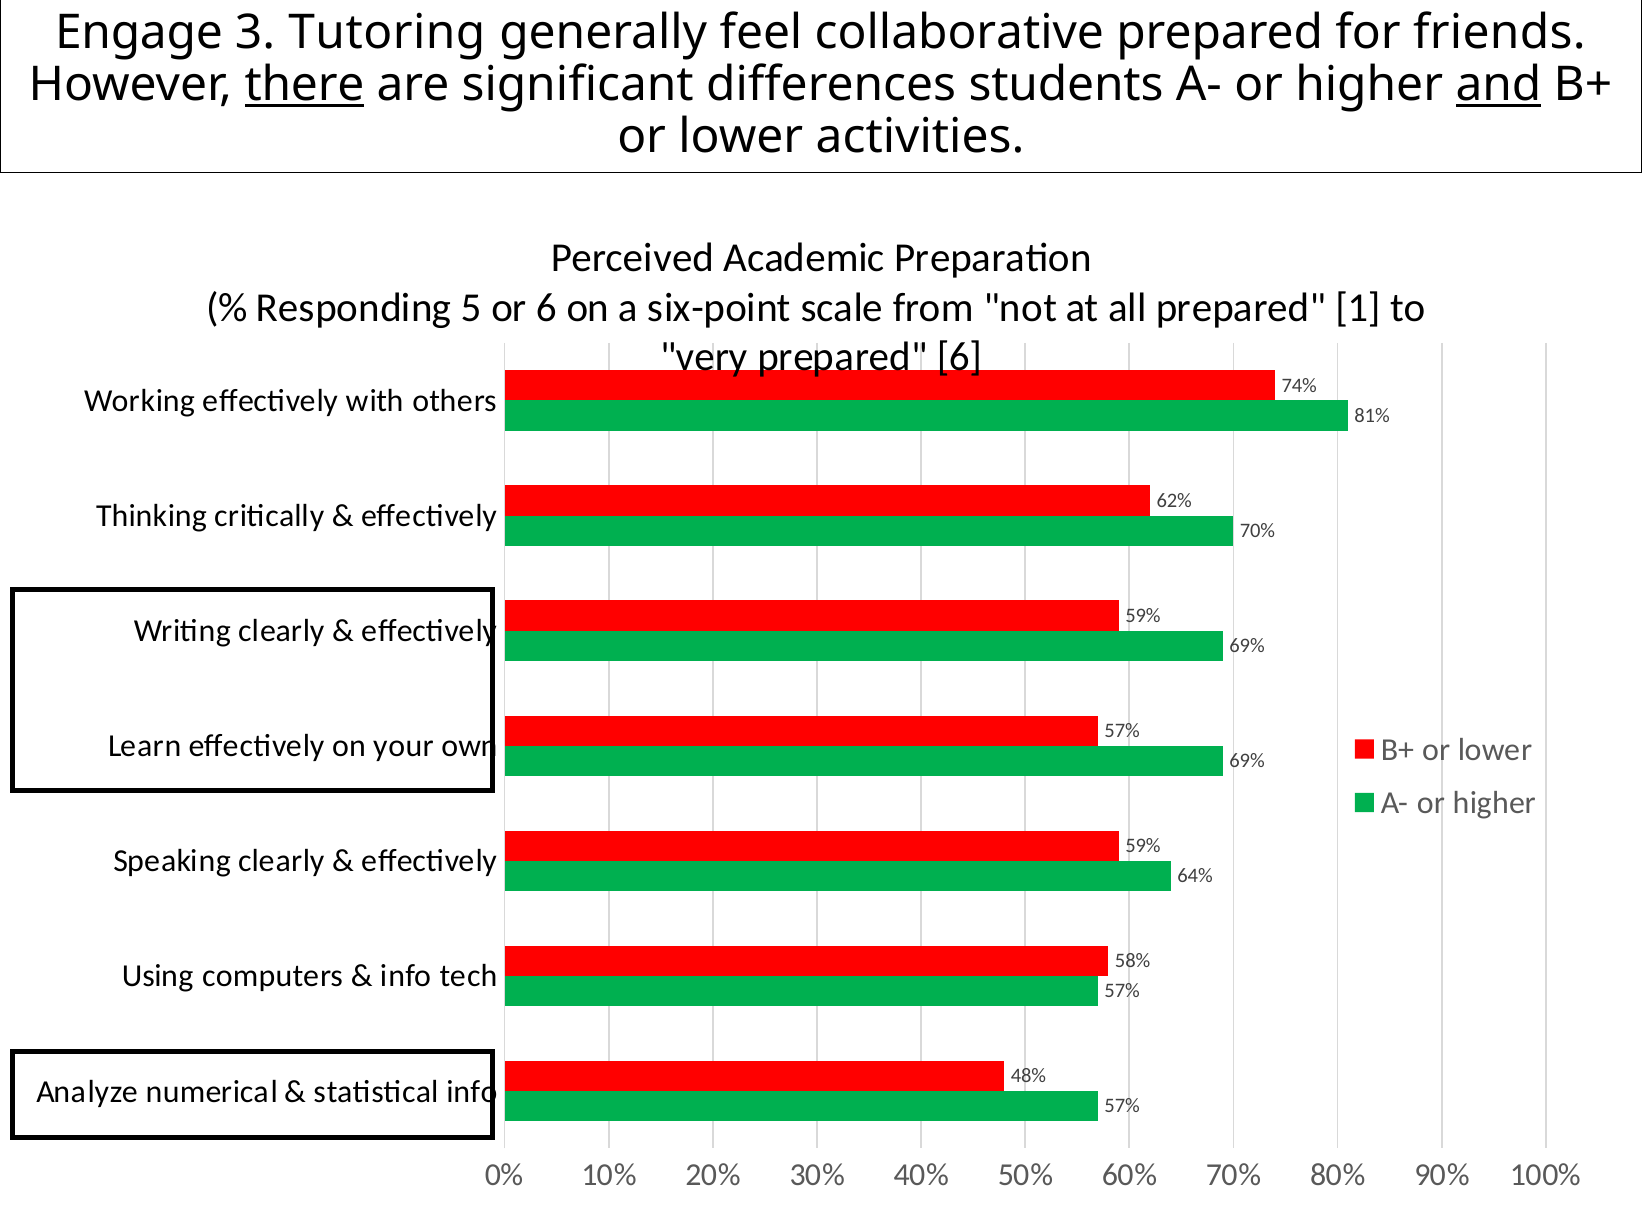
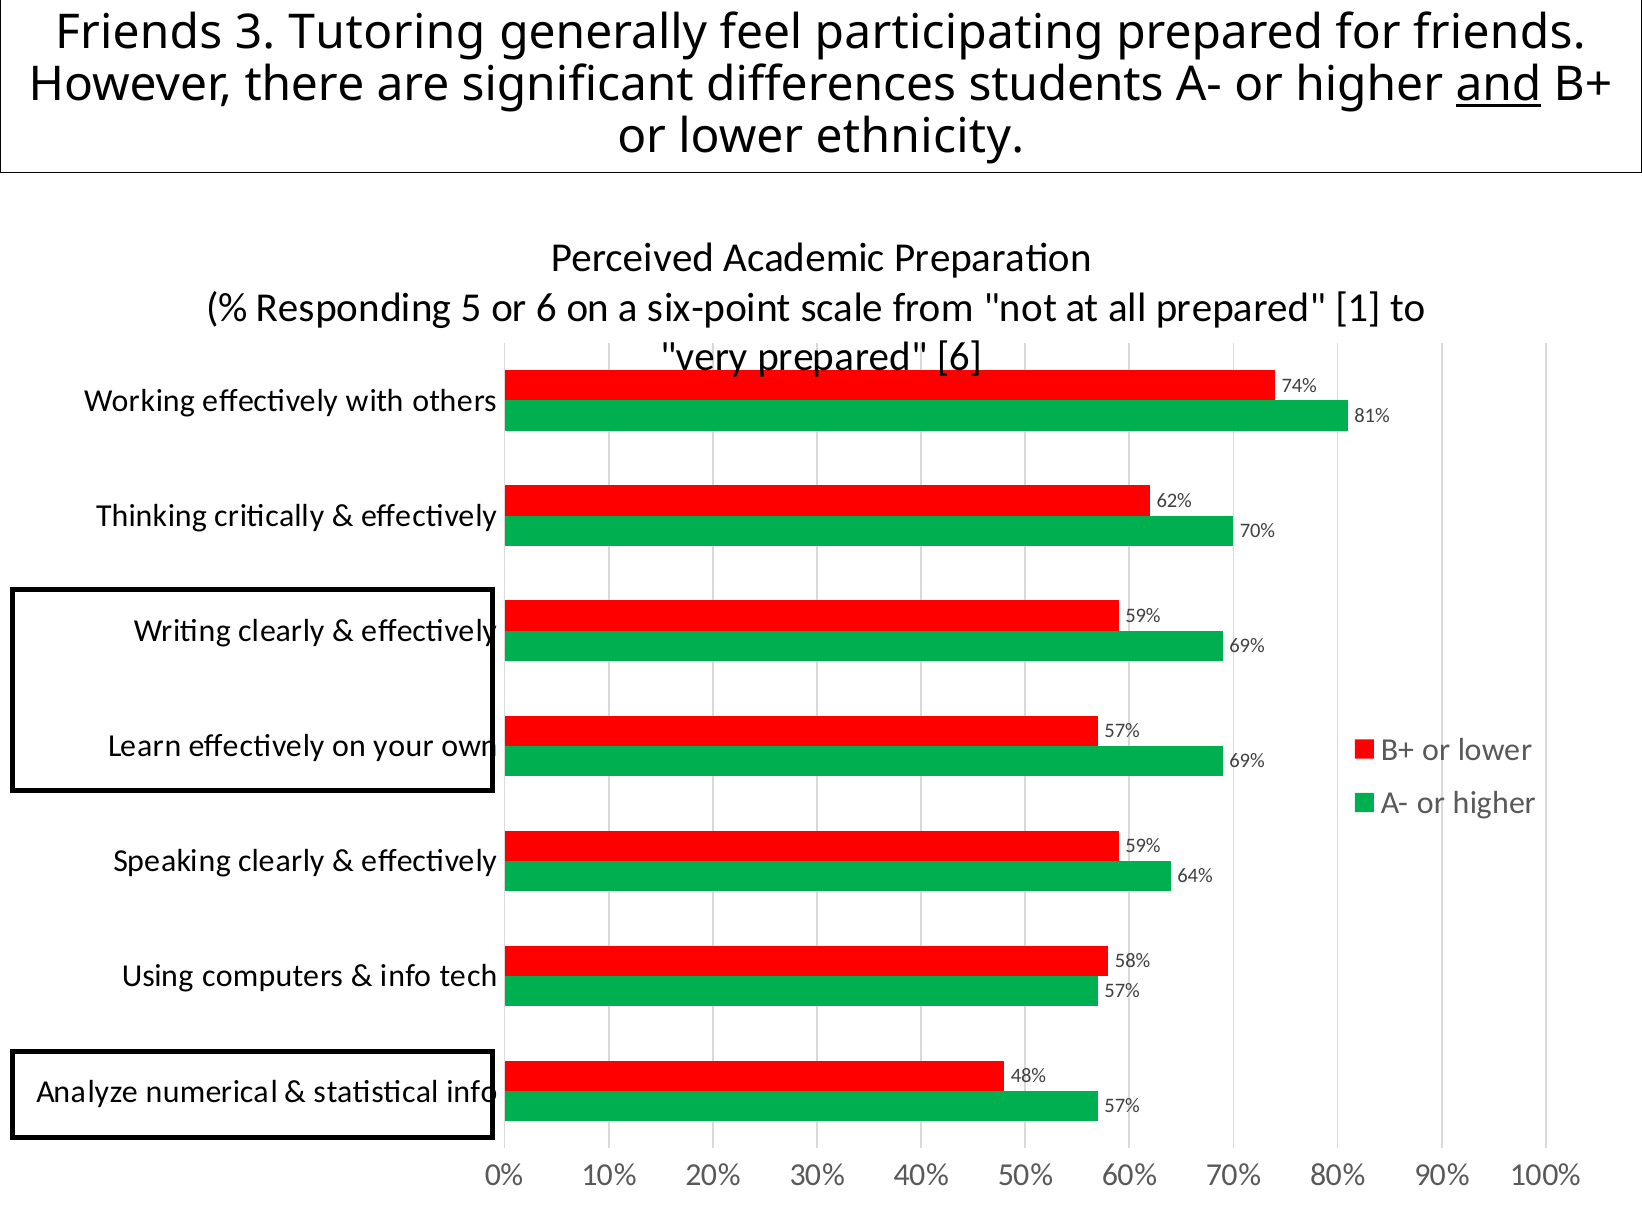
Engage at (139, 33): Engage -> Friends
collaborative: collaborative -> participating
there underline: present -> none
activities: activities -> ethnicity
